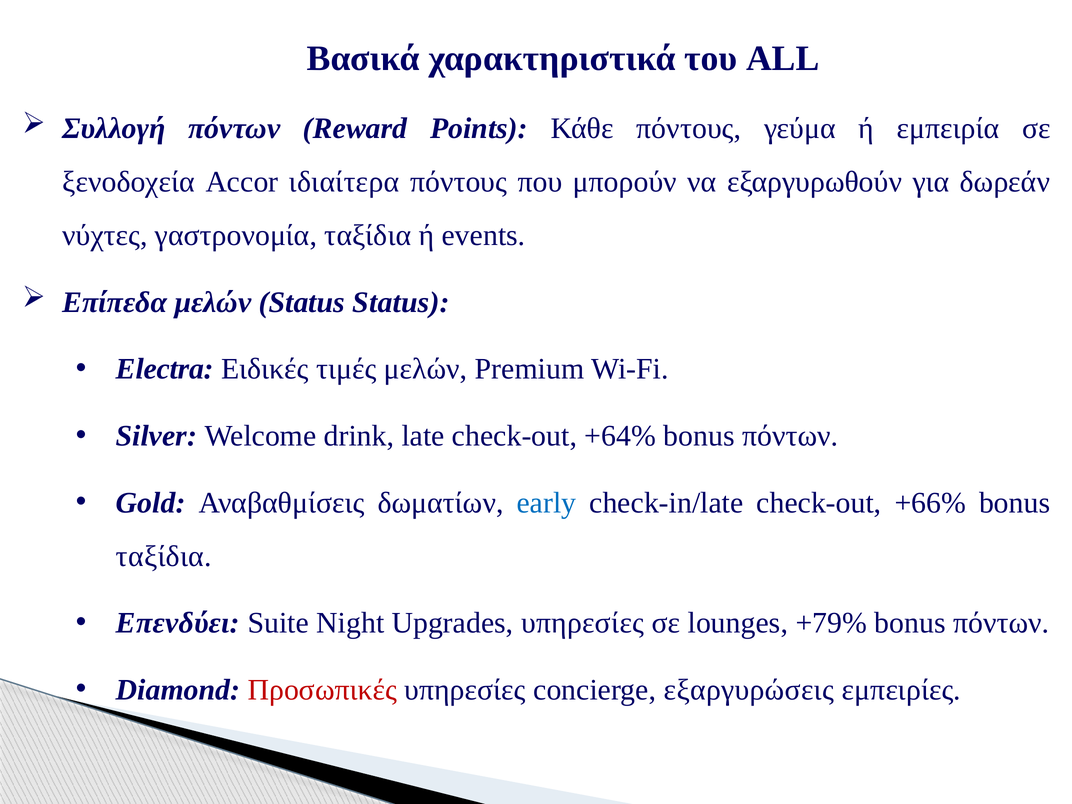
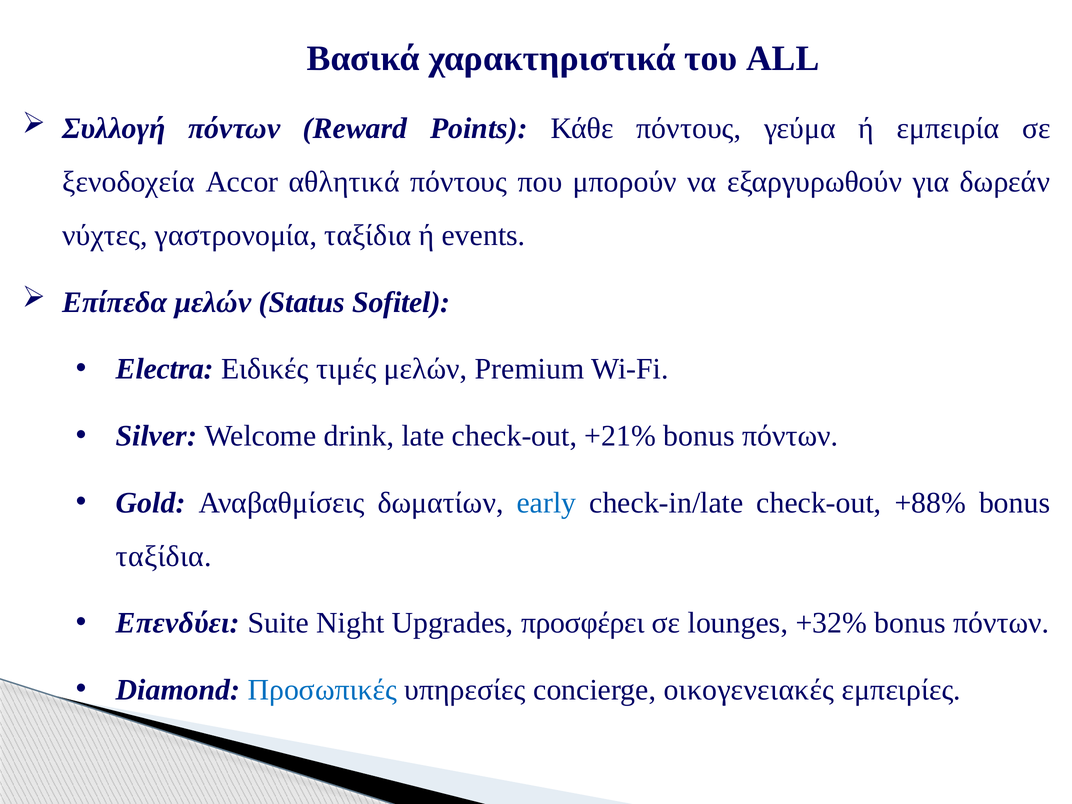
ιδιαίτερα: ιδιαίτερα -> αθλητικά
Status Status: Status -> Sofitel
+64%: +64% -> +21%
+66%: +66% -> +88%
Upgrades υπηρεσίες: υπηρεσίες -> προσφέρει
+79%: +79% -> +32%
Προσωπικές colour: red -> blue
εξαργυρώσεις: εξαργυρώσεις -> οικογενειακές
